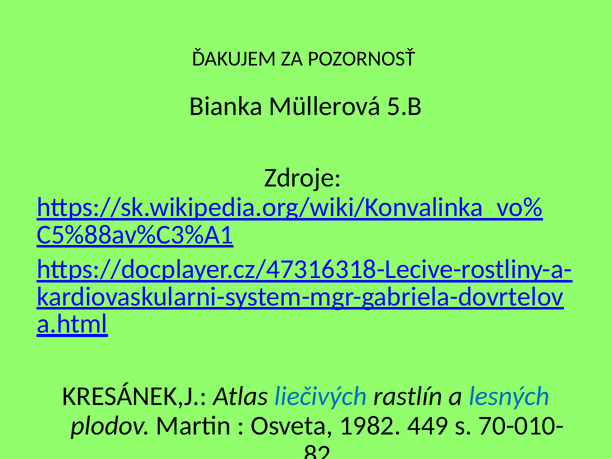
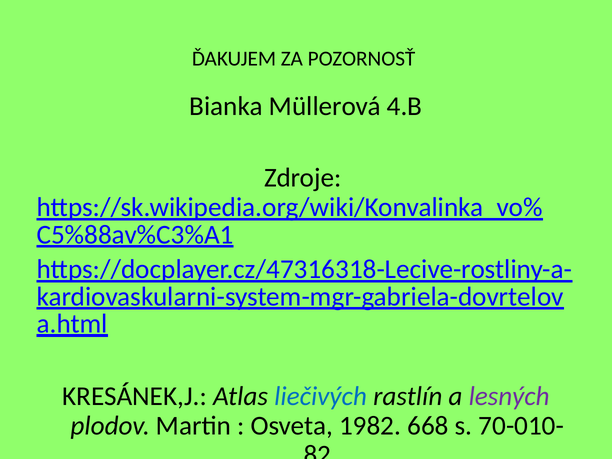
5.B: 5.B -> 4.B
lesných colour: blue -> purple
449: 449 -> 668
